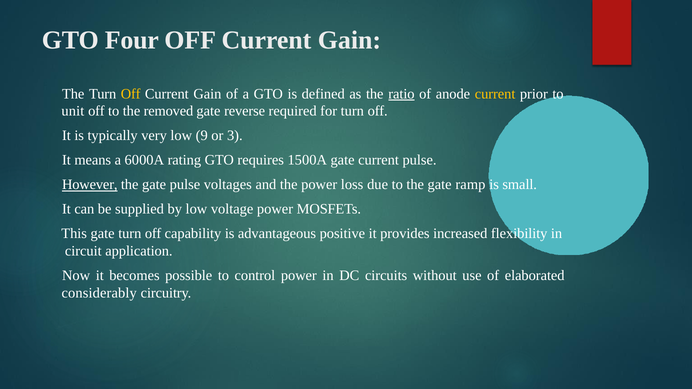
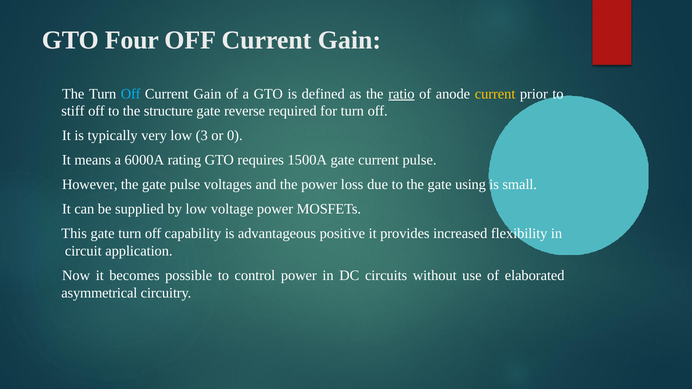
Off at (131, 94) colour: yellow -> light blue
unit: unit -> stiff
removed: removed -> structure
9: 9 -> 3
3: 3 -> 0
However underline: present -> none
ramp: ramp -> using
considerably: considerably -> asymmetrical
